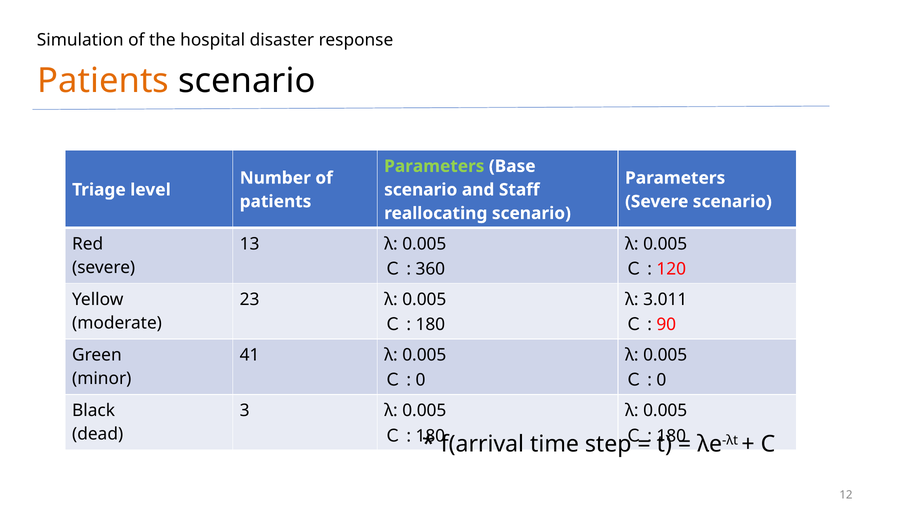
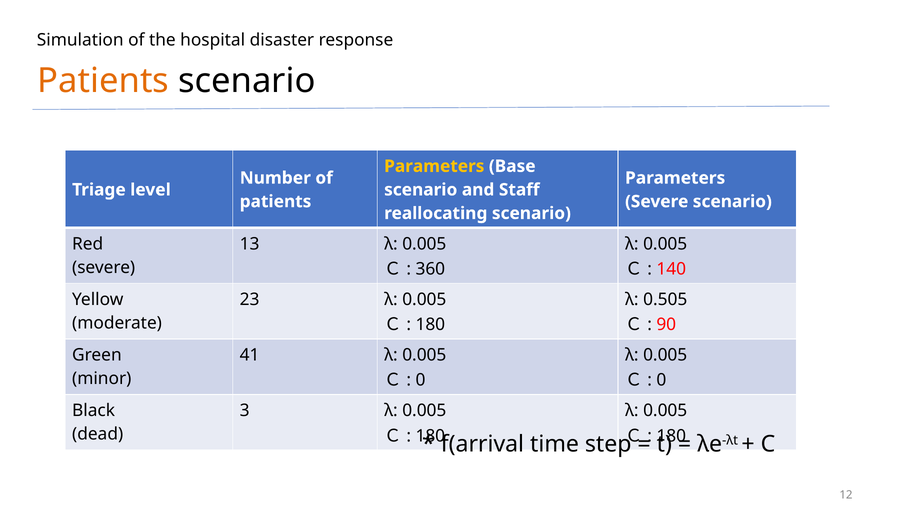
Parameters at (434, 166) colour: light green -> yellow
120: 120 -> 140
3.011: 3.011 -> 0.505
